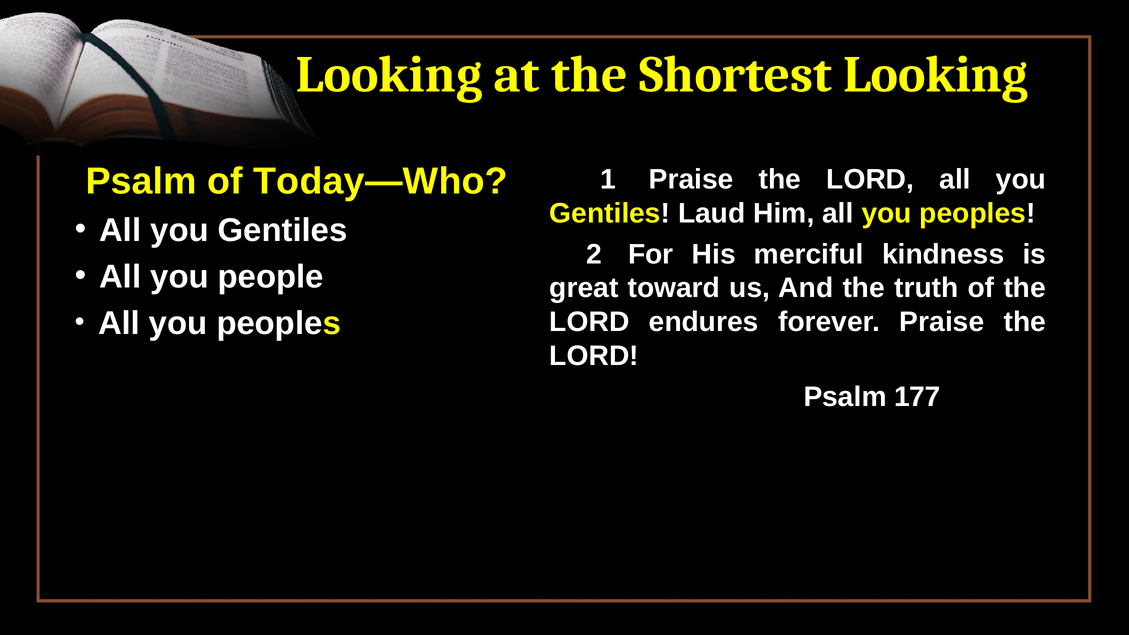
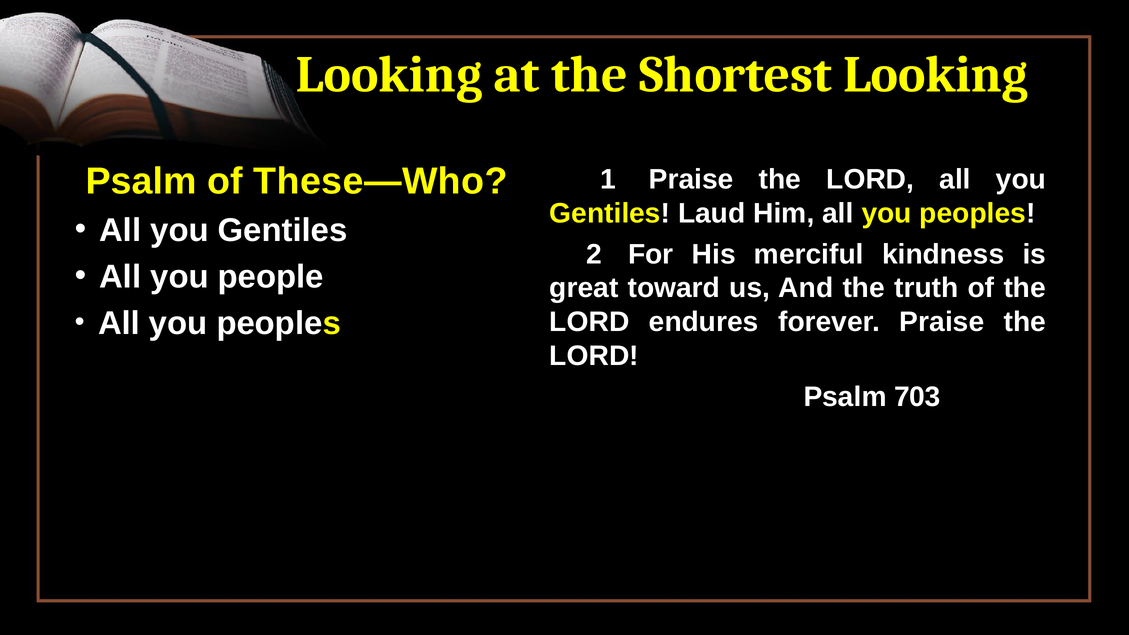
Today—Who: Today—Who -> These—Who
177: 177 -> 703
